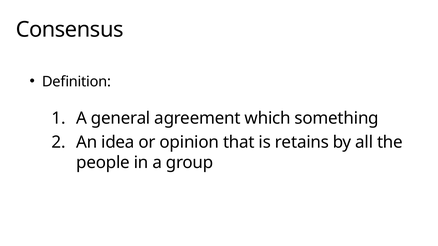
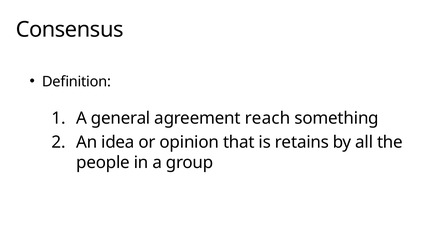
which: which -> reach
